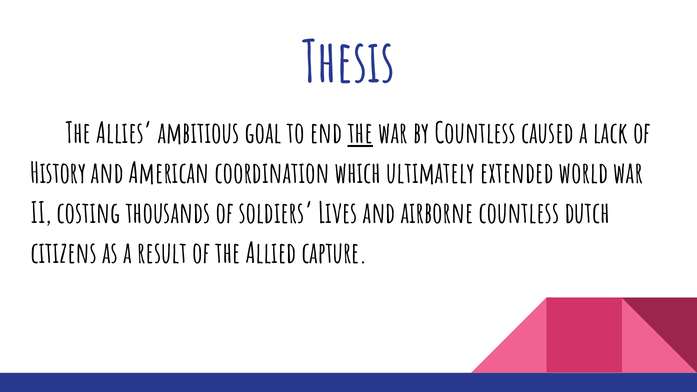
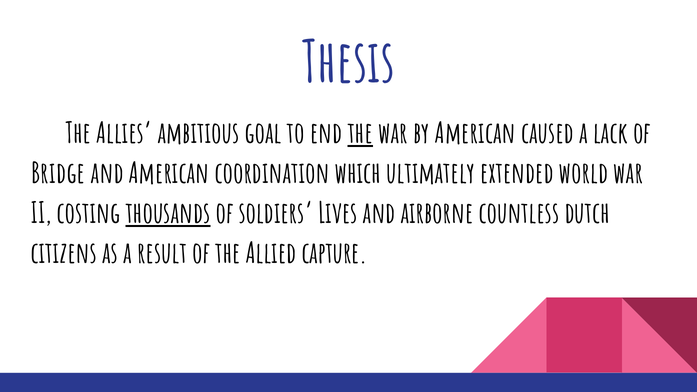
by Countless: Countless -> American
History: History -> Bridge
thousands underline: none -> present
